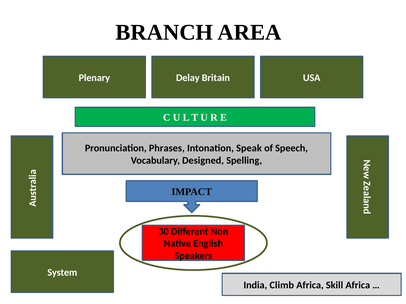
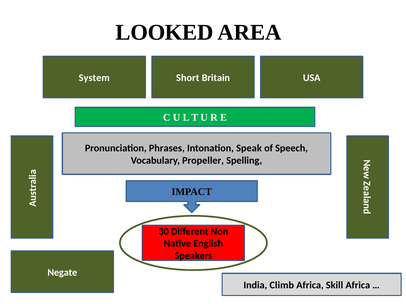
BRANCH: BRANCH -> LOOKED
Plenary: Plenary -> System
Delay: Delay -> Short
Designed: Designed -> Propeller
System: System -> Negate
